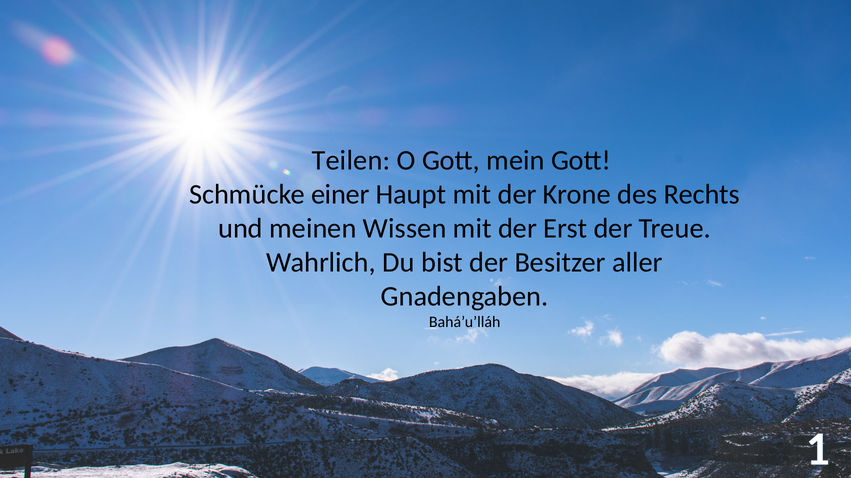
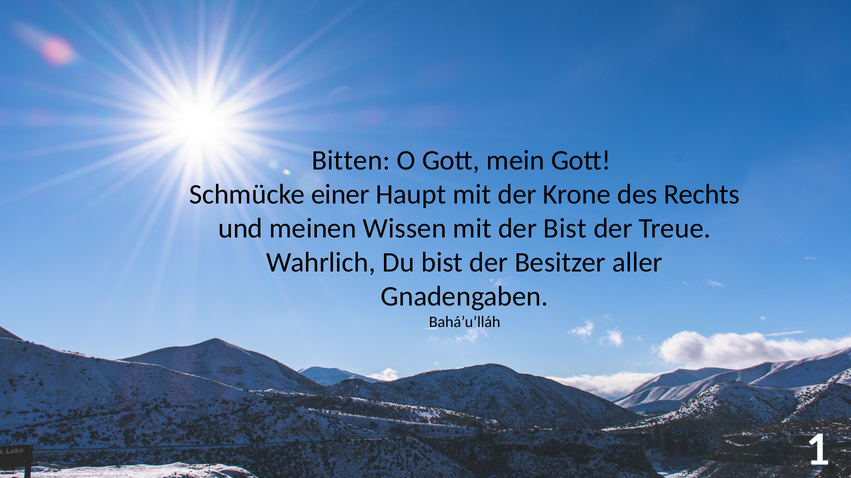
Teilen: Teilen -> Bitten
der Erst: Erst -> Bist
